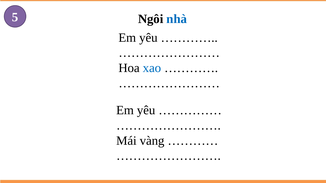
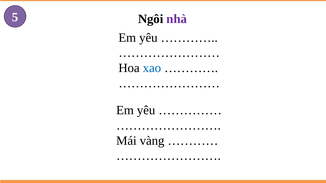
nhà colour: blue -> purple
